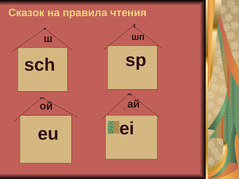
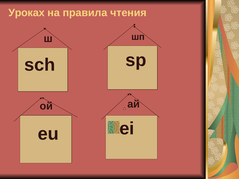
Сказок: Сказок -> Уроках
